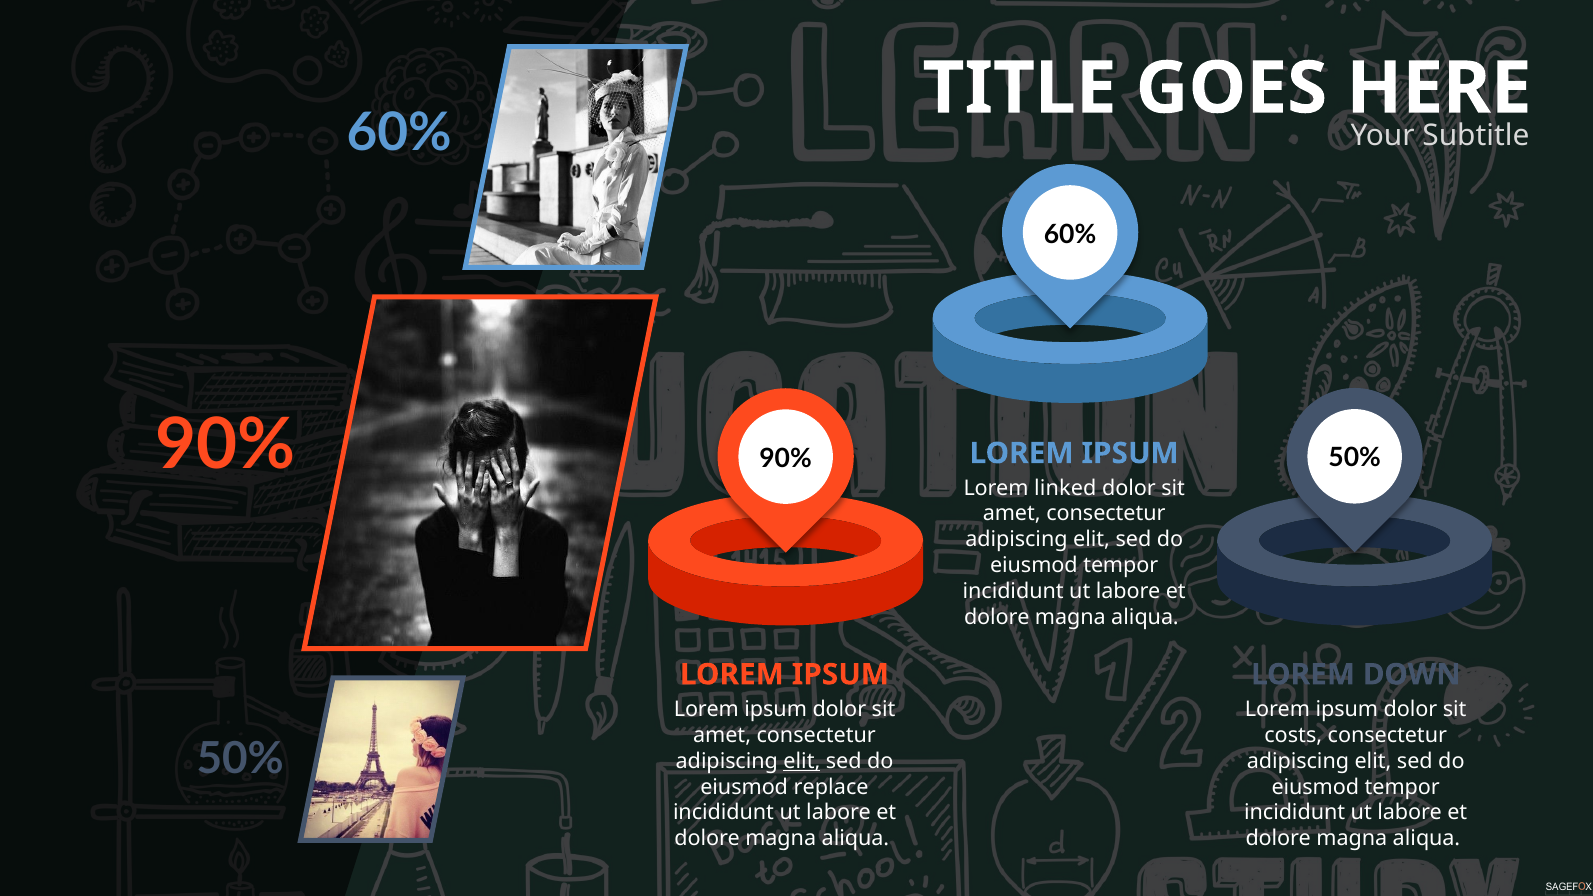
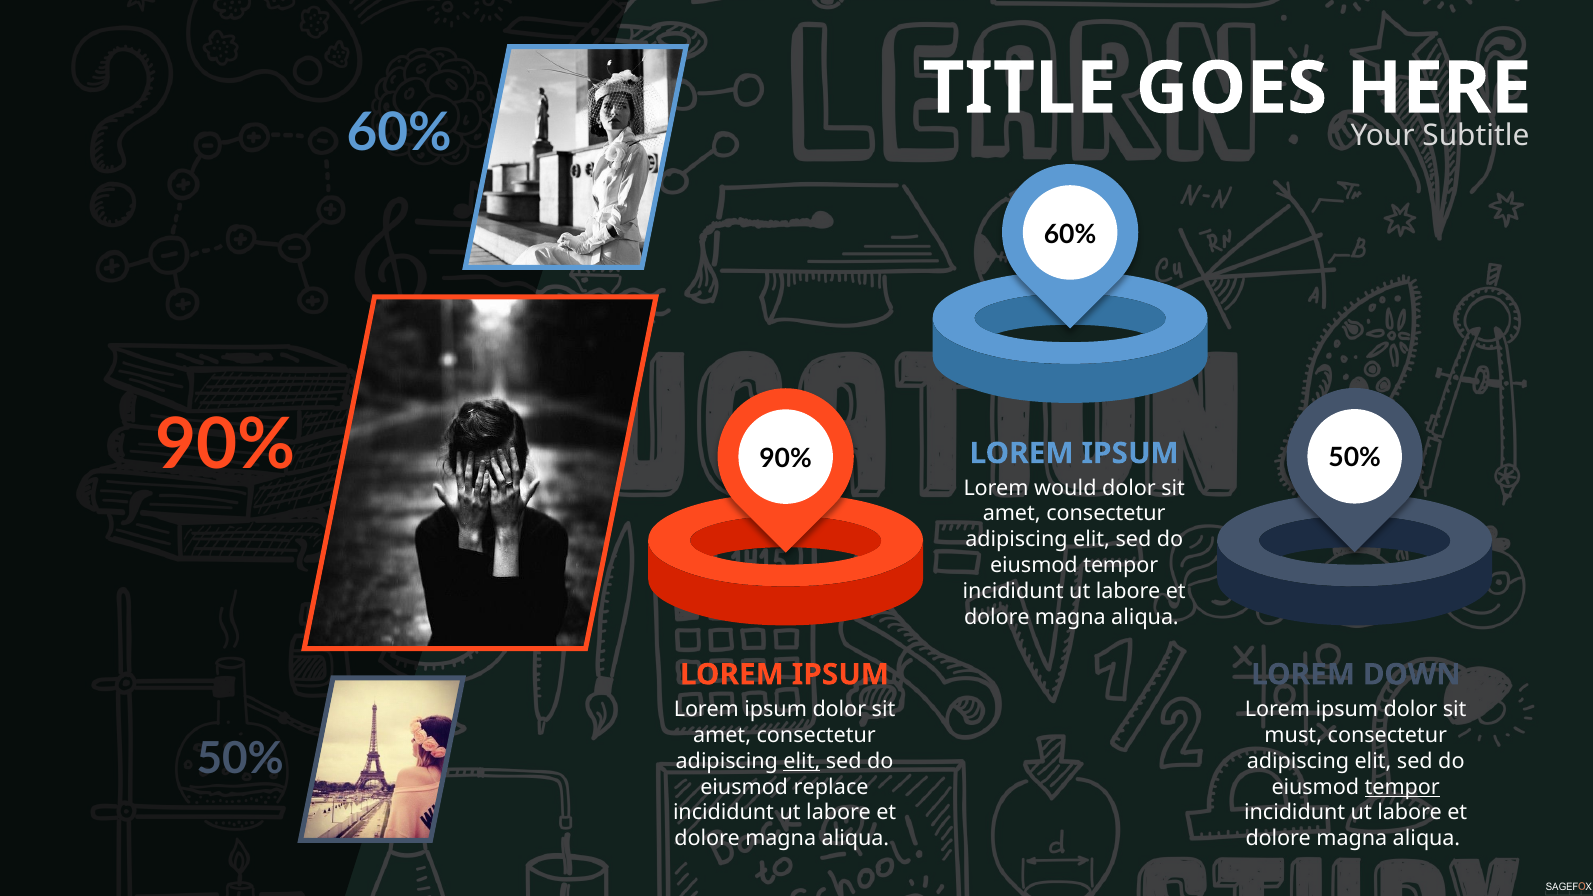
linked: linked -> would
costs: costs -> must
tempor at (1402, 787) underline: none -> present
